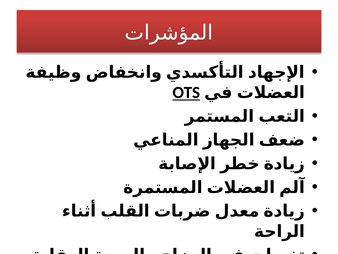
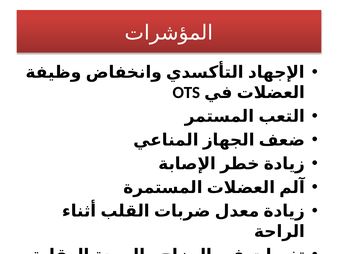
OTS underline: present -> none
